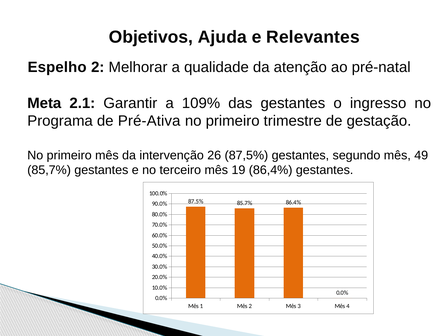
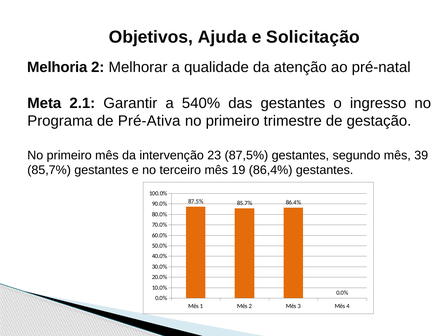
Relevantes: Relevantes -> Solicitação
Espelho: Espelho -> Melhoria
109%: 109% -> 540%
26: 26 -> 23
49: 49 -> 39
